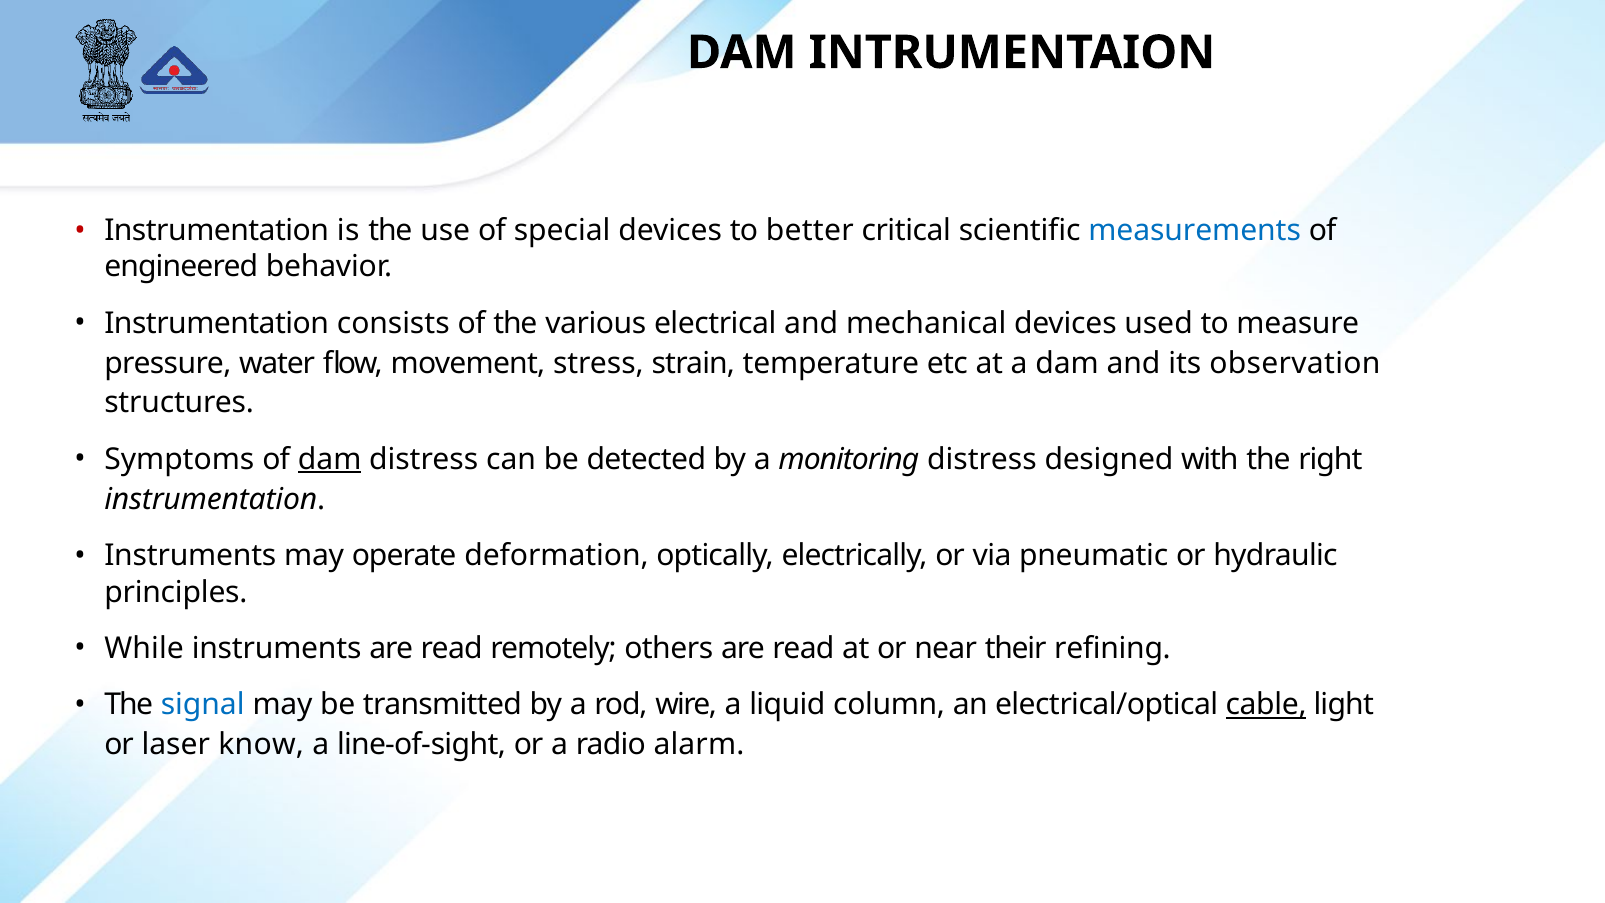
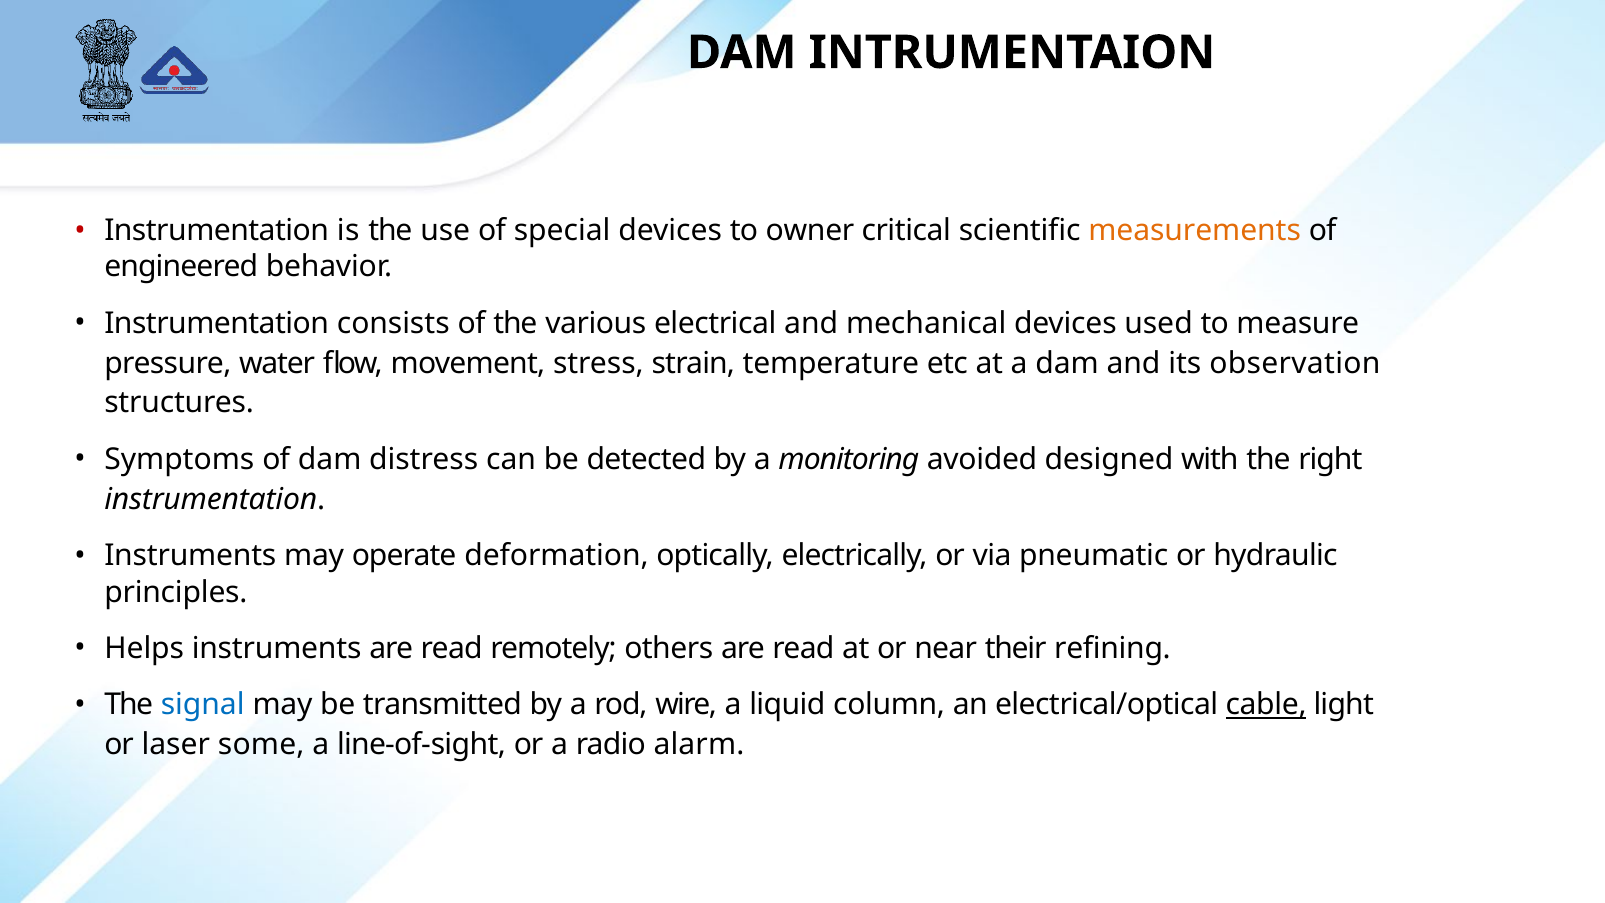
better: better -> owner
measurements colour: blue -> orange
dam at (330, 459) underline: present -> none
monitoring distress: distress -> avoided
While: While -> Helps
know: know -> some
